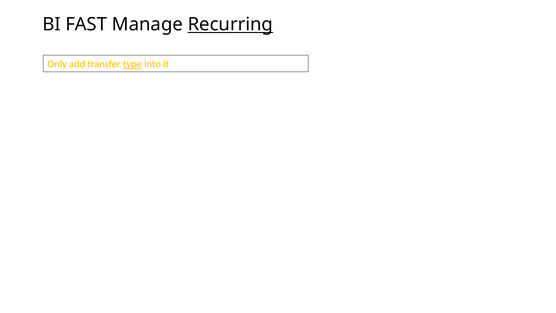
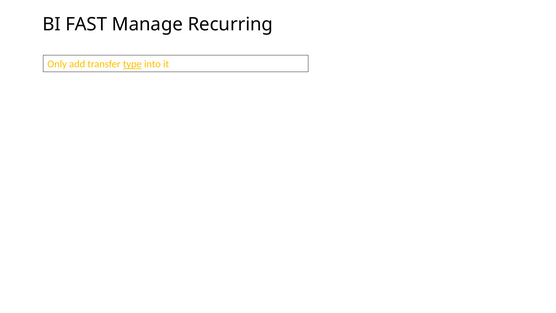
Recurring underline: present -> none
